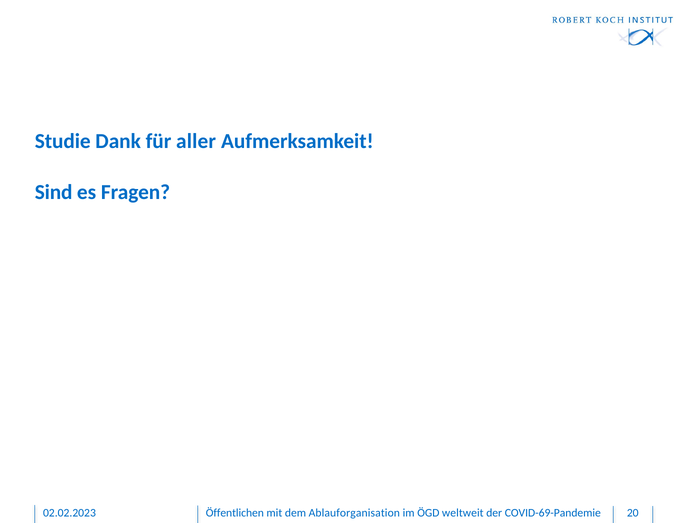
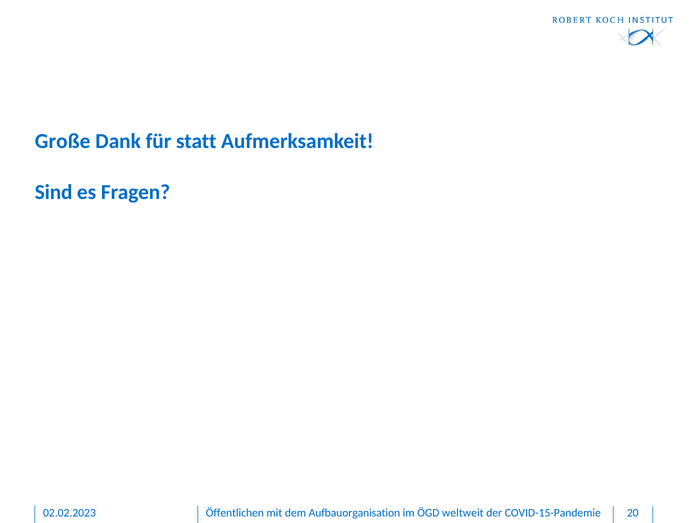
Studie: Studie -> Große
aller: aller -> statt
Ablauforganisation: Ablauforganisation -> Aufbauorganisation
COVID-69-Pandemie: COVID-69-Pandemie -> COVID-15-Pandemie
